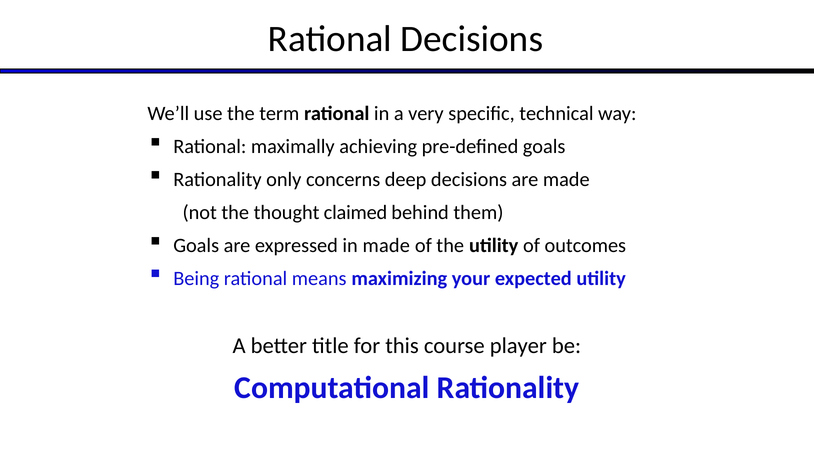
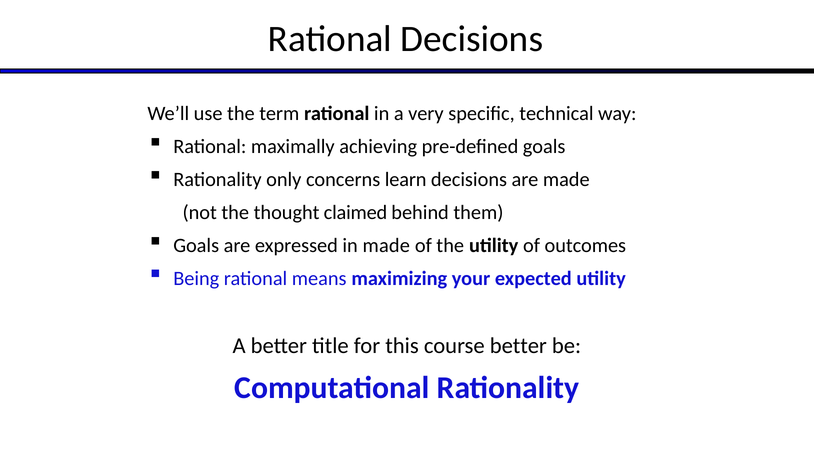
deep: deep -> learn
course player: player -> better
